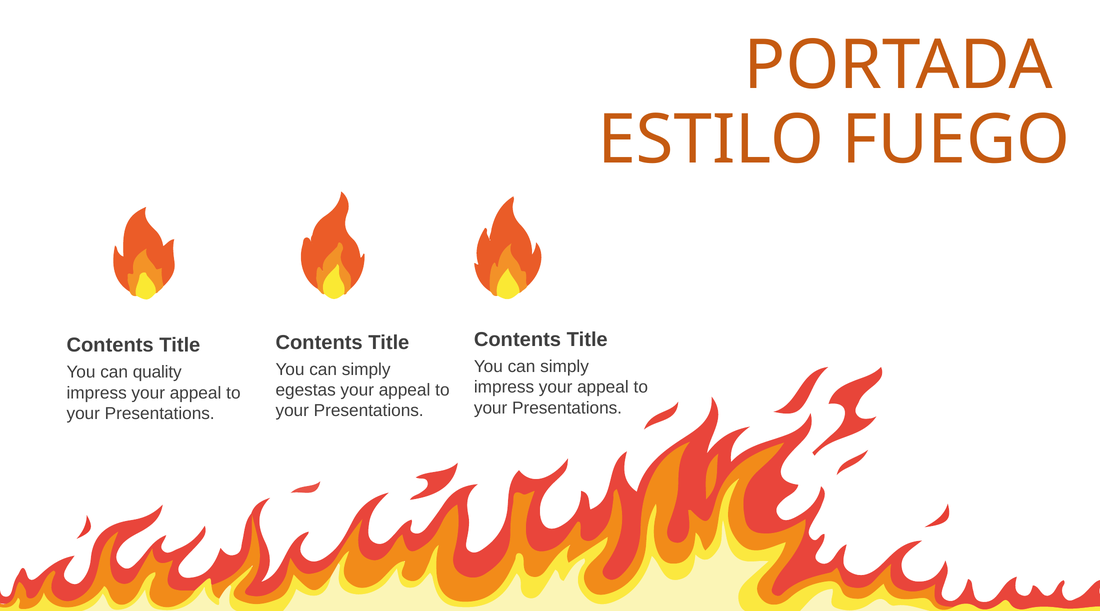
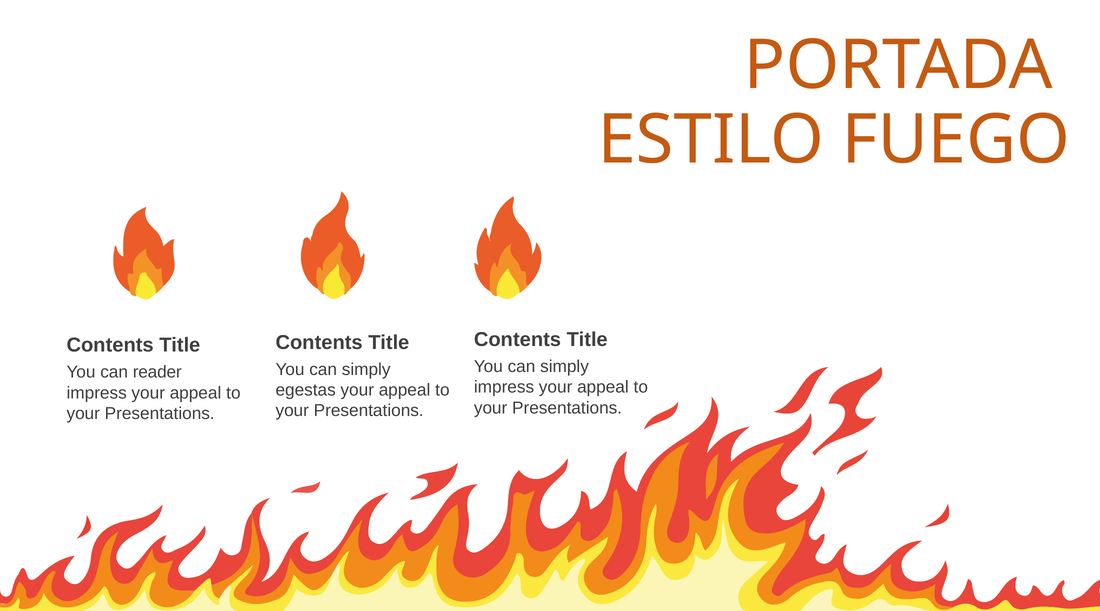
quality: quality -> reader
